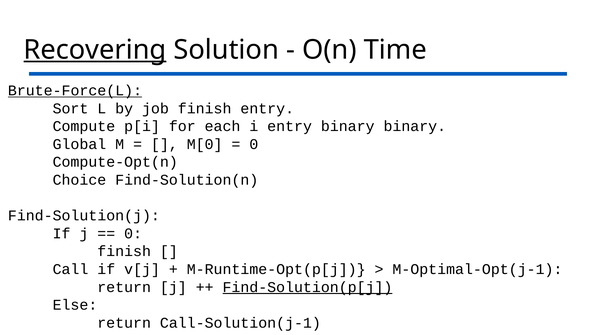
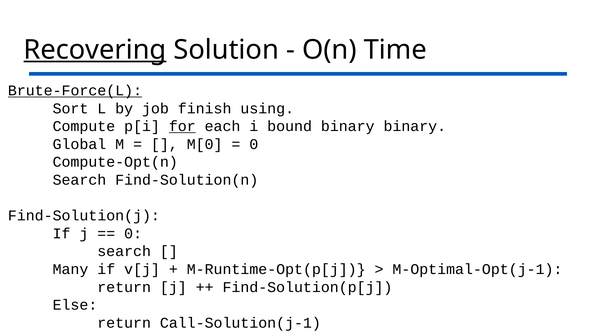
finish entry: entry -> using
for underline: none -> present
i entry: entry -> bound
Choice at (79, 180): Choice -> Search
finish at (124, 252): finish -> search
Call: Call -> Many
Find-Solution(p[j underline: present -> none
